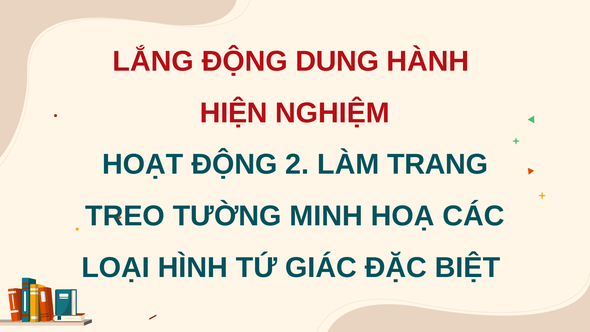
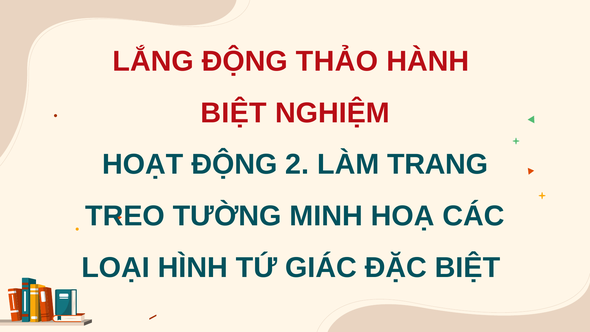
DUNG: DUNG -> THẢO
HIỆN at (234, 113): HIỆN -> BIỆT
